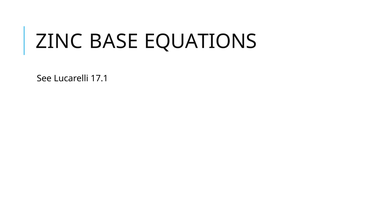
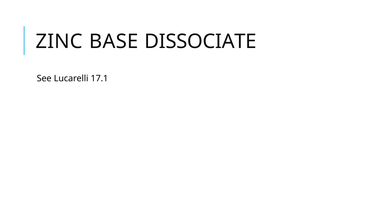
EQUATIONS: EQUATIONS -> DISSOCIATE
